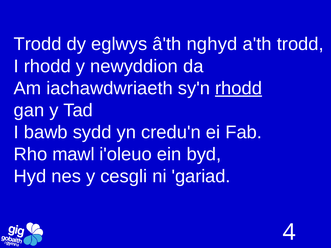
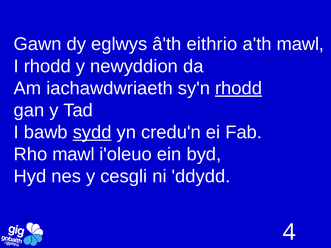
Trodd at (38, 44): Trodd -> Gawn
nghyd: nghyd -> eithrio
a'th trodd: trodd -> mawl
sydd underline: none -> present
gariad: gariad -> ddydd
